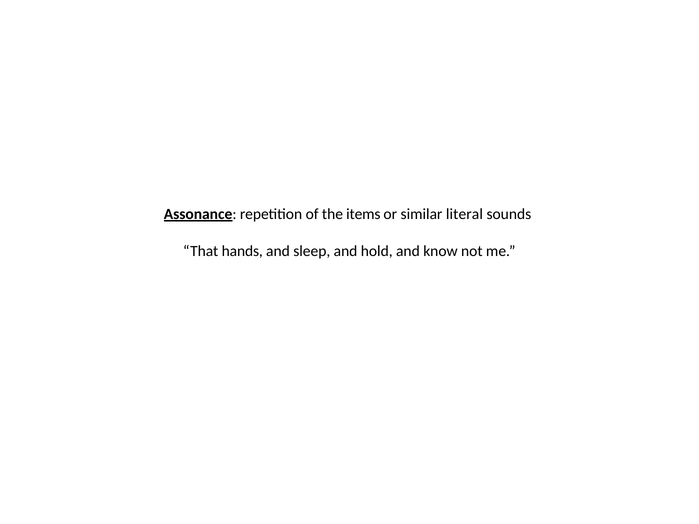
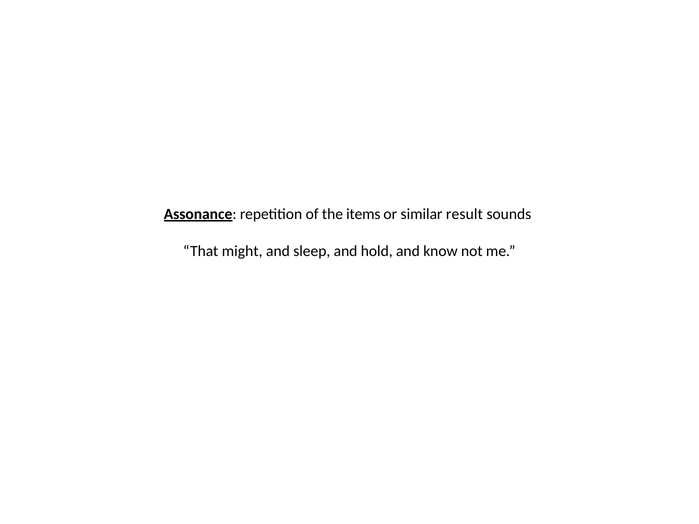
literal: literal -> result
hands: hands -> might
